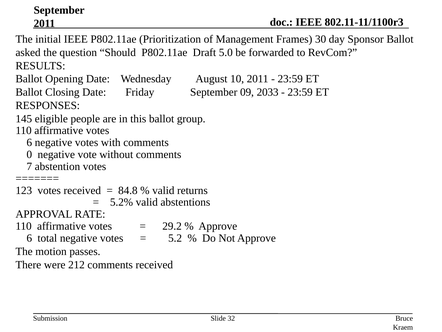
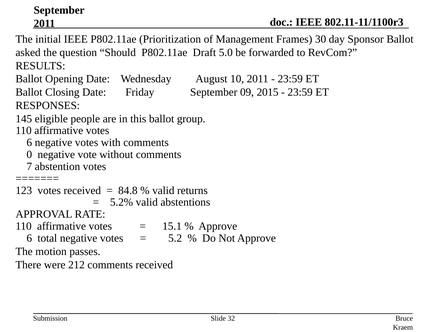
2033: 2033 -> 2015
29.2: 29.2 -> 15.1
